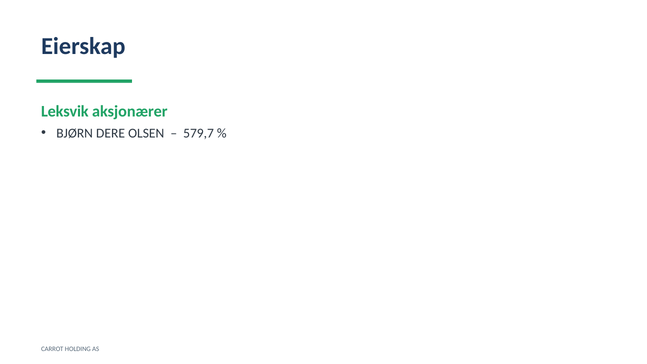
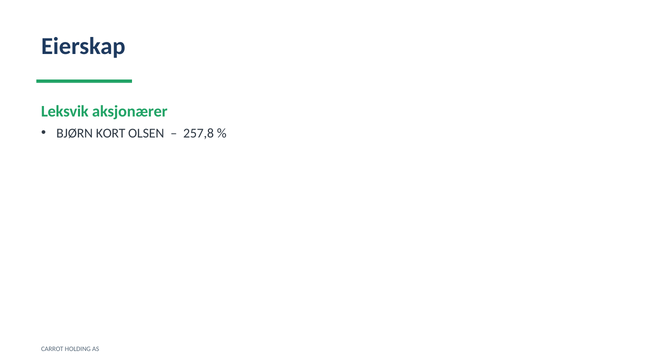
DERE: DERE -> KORT
579,7: 579,7 -> 257,8
